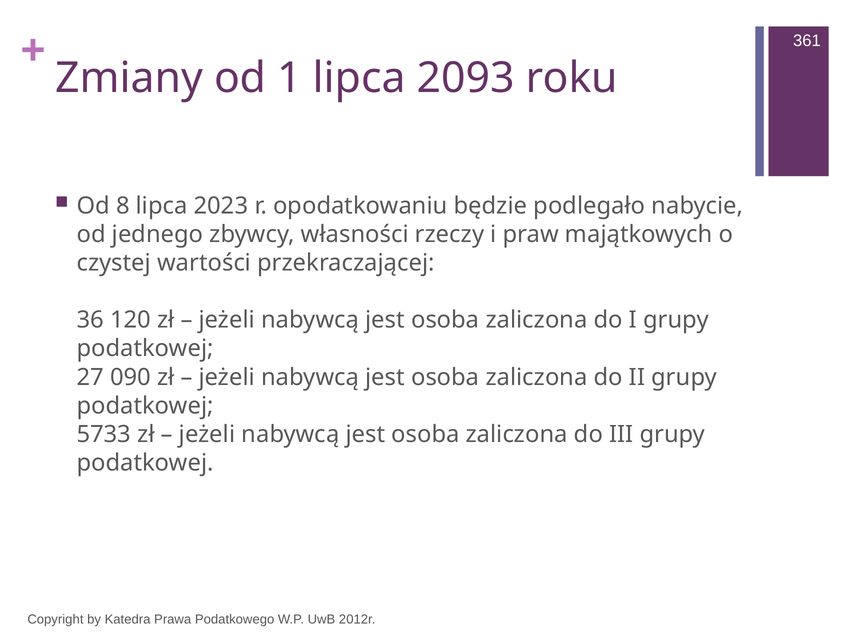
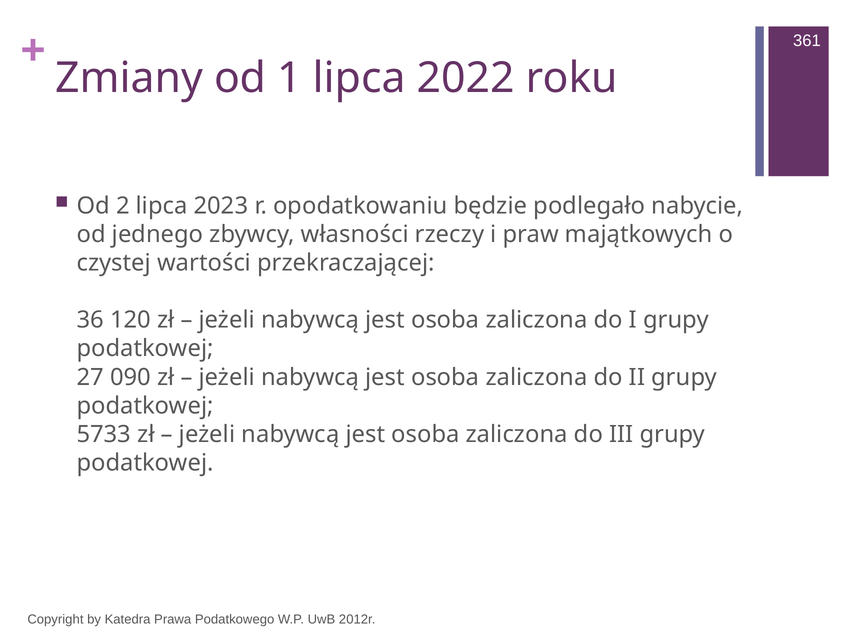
2093: 2093 -> 2022
8: 8 -> 2
